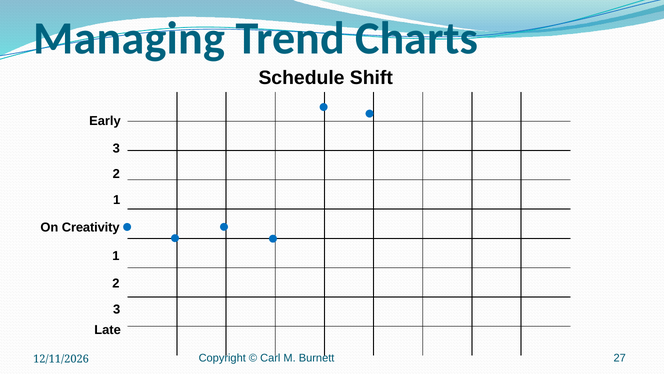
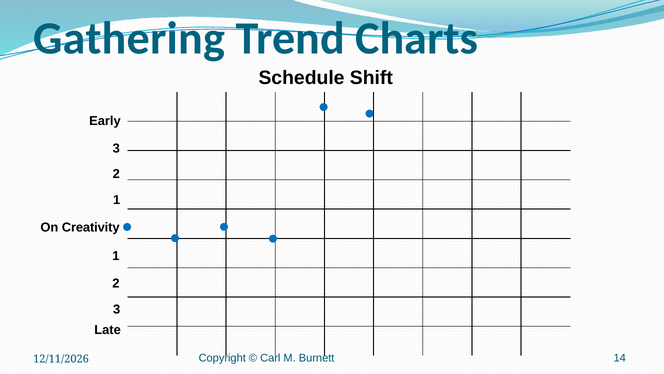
Managing: Managing -> Gathering
27: 27 -> 14
